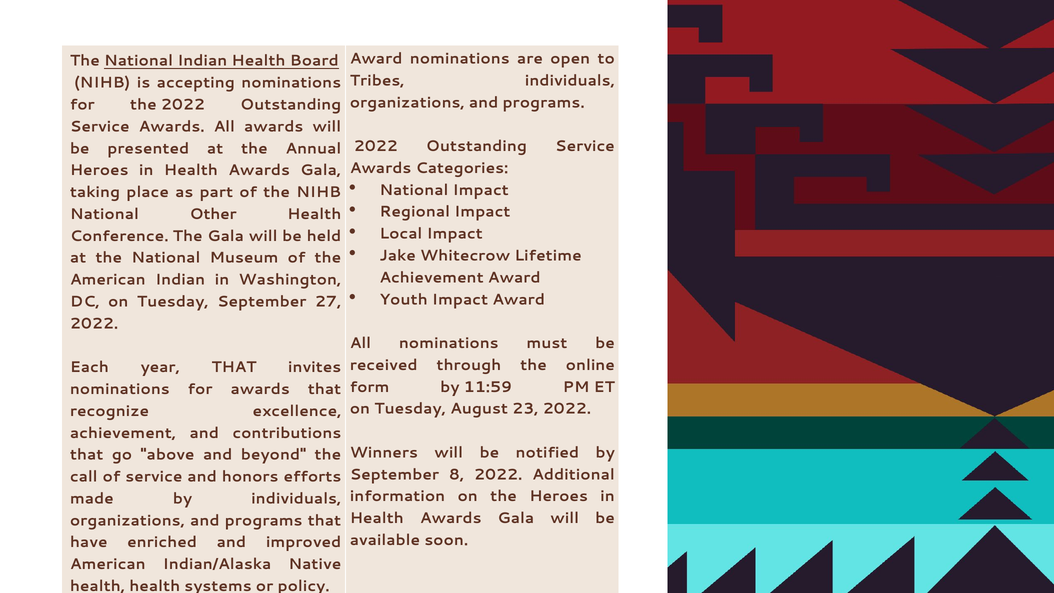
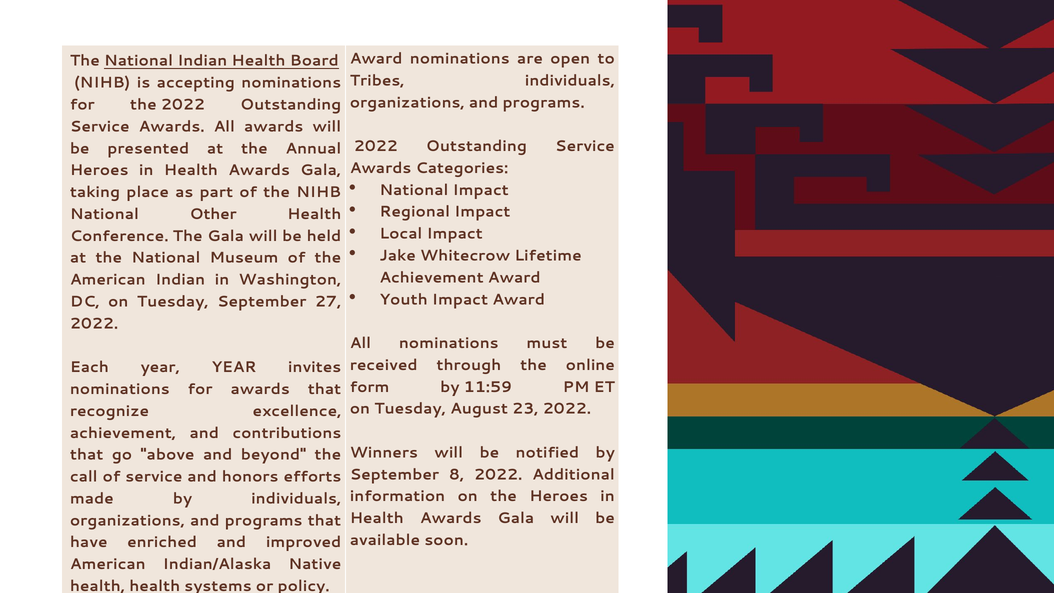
year THAT: THAT -> YEAR
